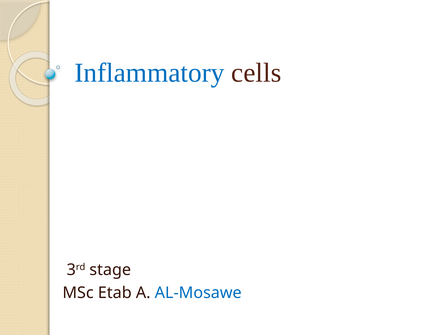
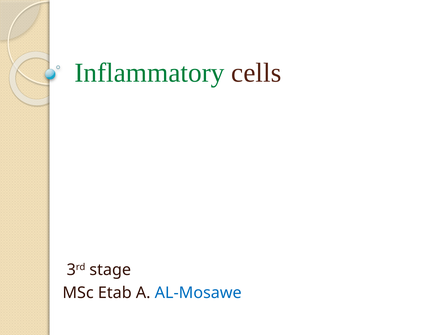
Inflammatory colour: blue -> green
